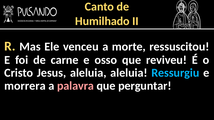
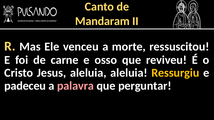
Humilhado: Humilhado -> Mandaram
Ressurgiu colour: light blue -> yellow
morrera: morrera -> padeceu
